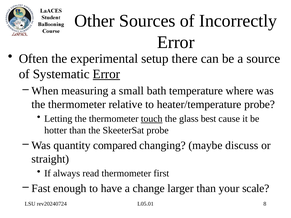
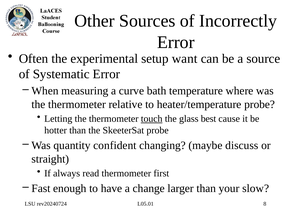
there: there -> want
Error at (106, 74) underline: present -> none
small: small -> curve
compared: compared -> confident
scale: scale -> slow
